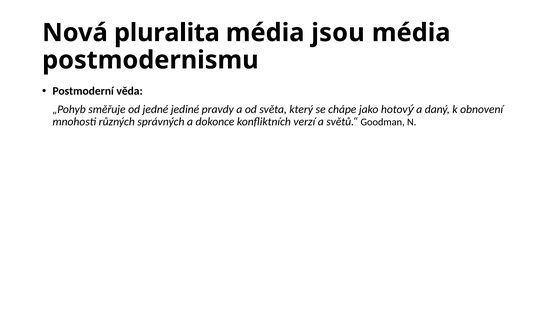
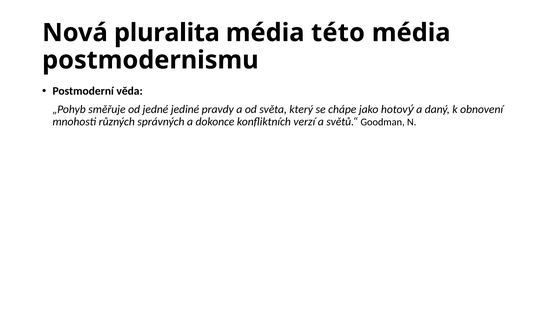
jsou: jsou -> této
